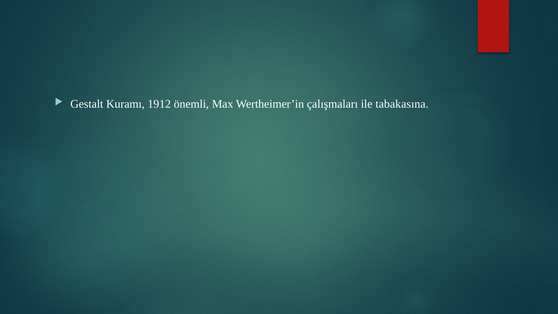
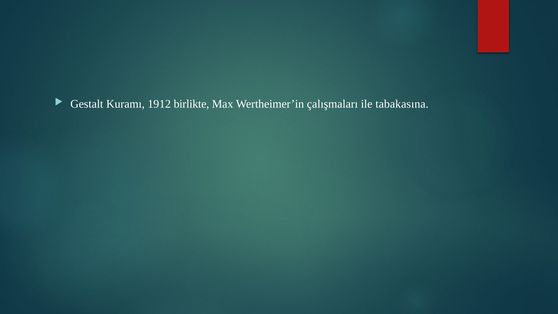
önemli: önemli -> birlikte
